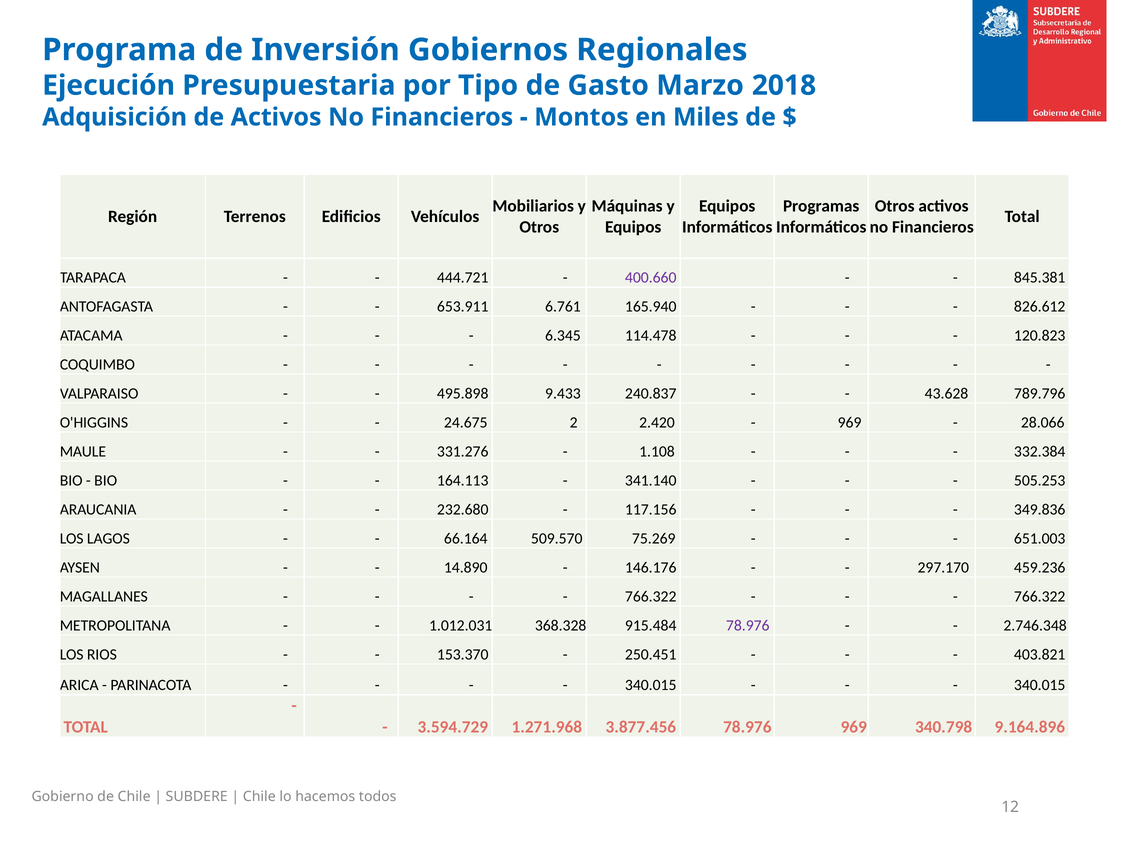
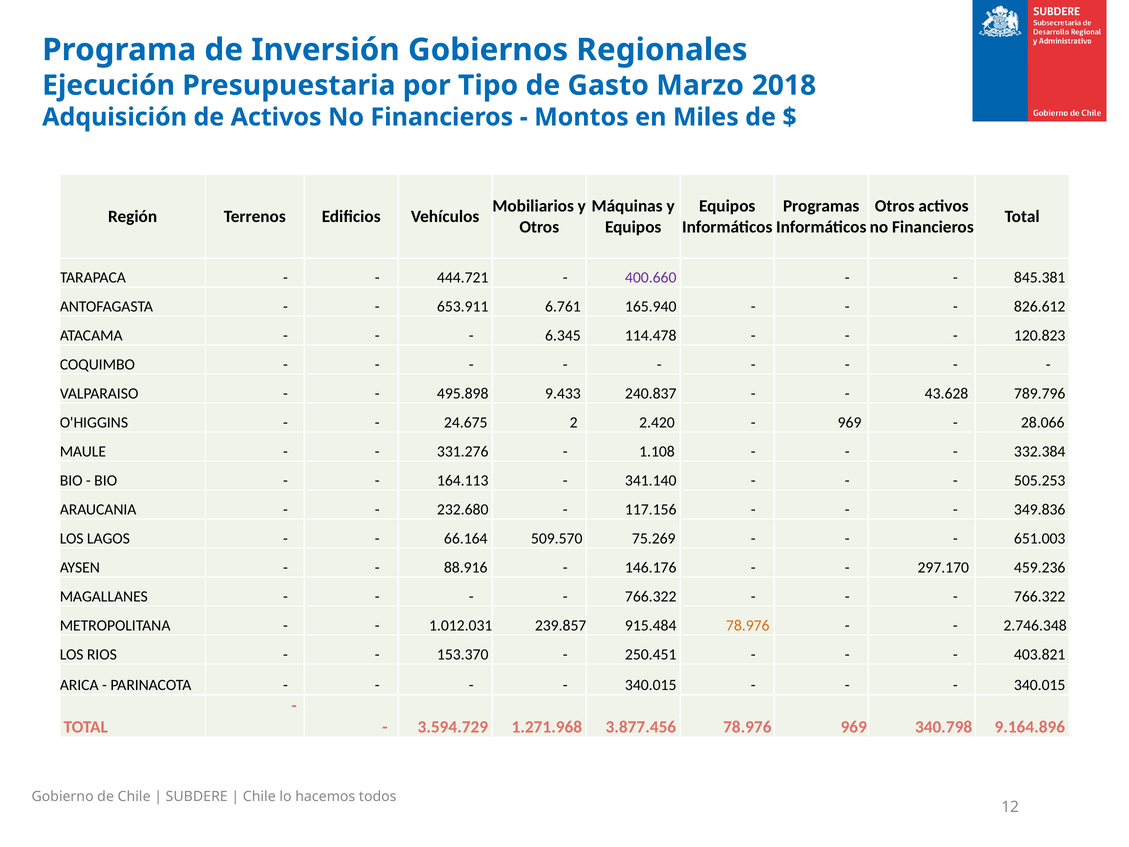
14.890: 14.890 -> 88.916
368.328: 368.328 -> 239.857
78.976 at (748, 625) colour: purple -> orange
